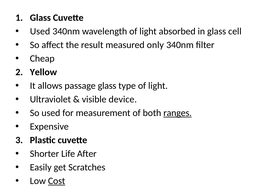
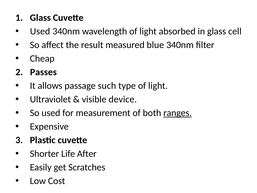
only: only -> blue
Yellow: Yellow -> Passes
passage glass: glass -> such
Cost underline: present -> none
